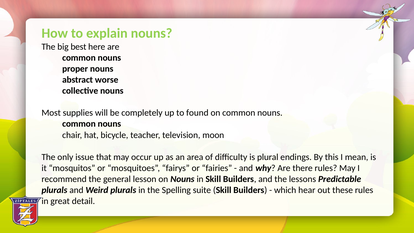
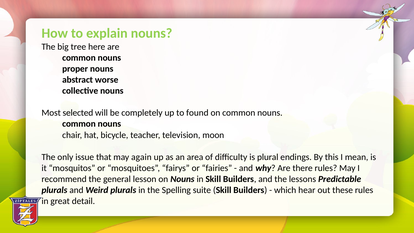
best: best -> tree
supplies: supplies -> selected
occur: occur -> again
